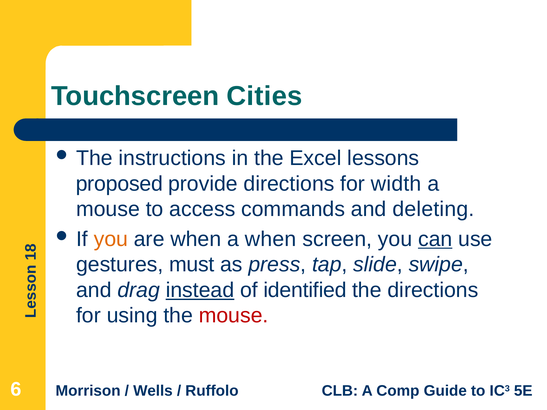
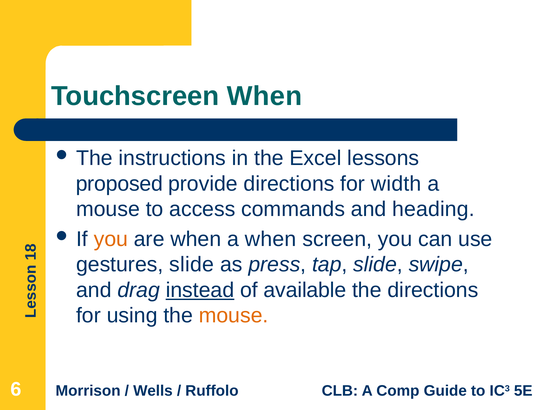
Touchscreen Cities: Cities -> When
deleting: deleting -> heading
can underline: present -> none
gestures must: must -> slide
identified: identified -> available
mouse at (234, 316) colour: red -> orange
